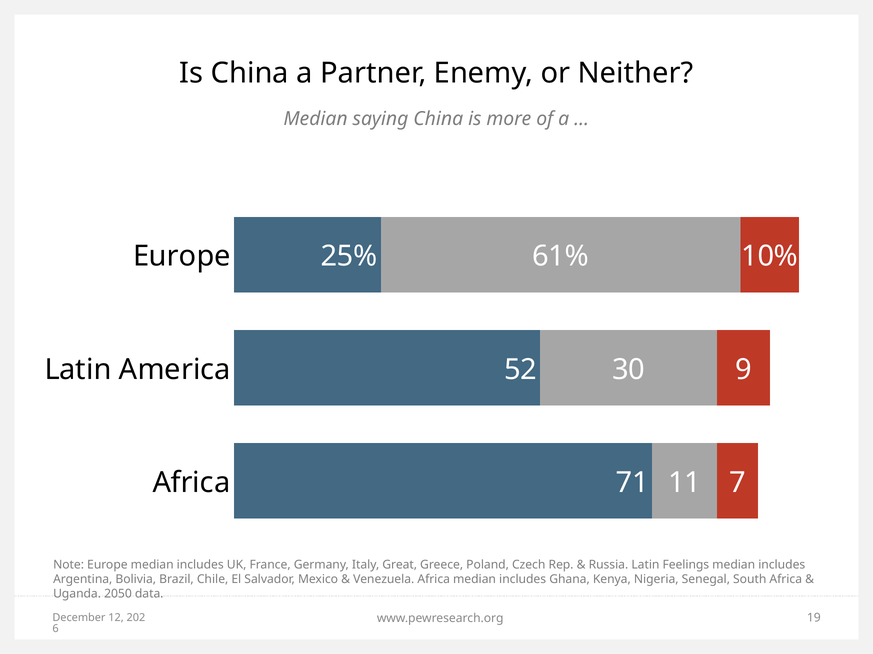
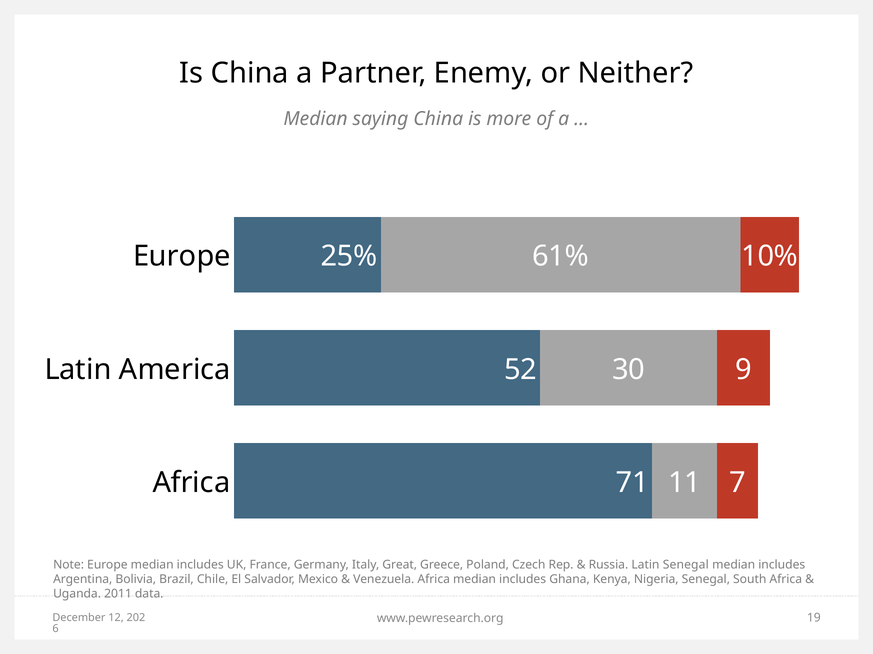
Latin Feelings: Feelings -> Senegal
2050: 2050 -> 2011
